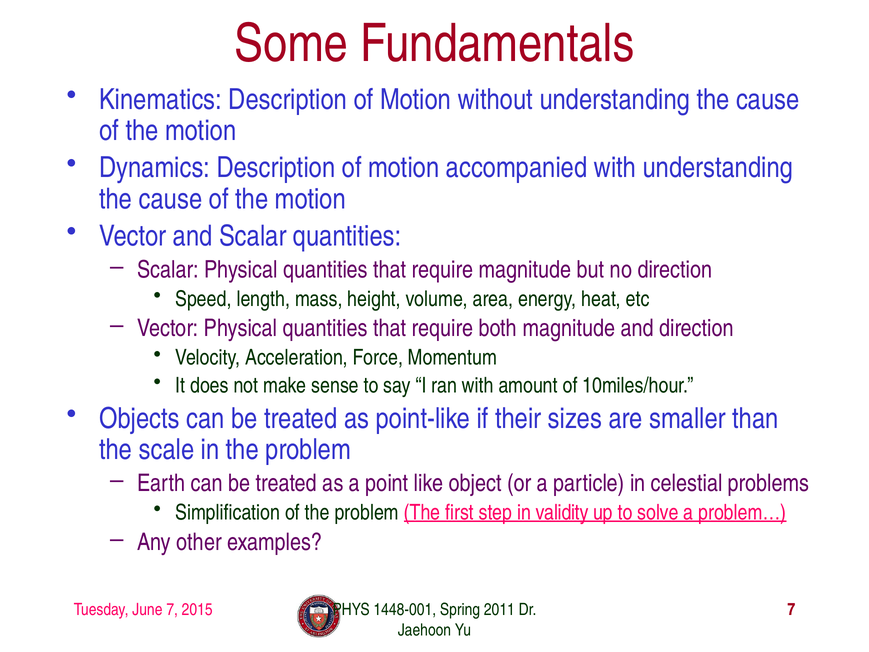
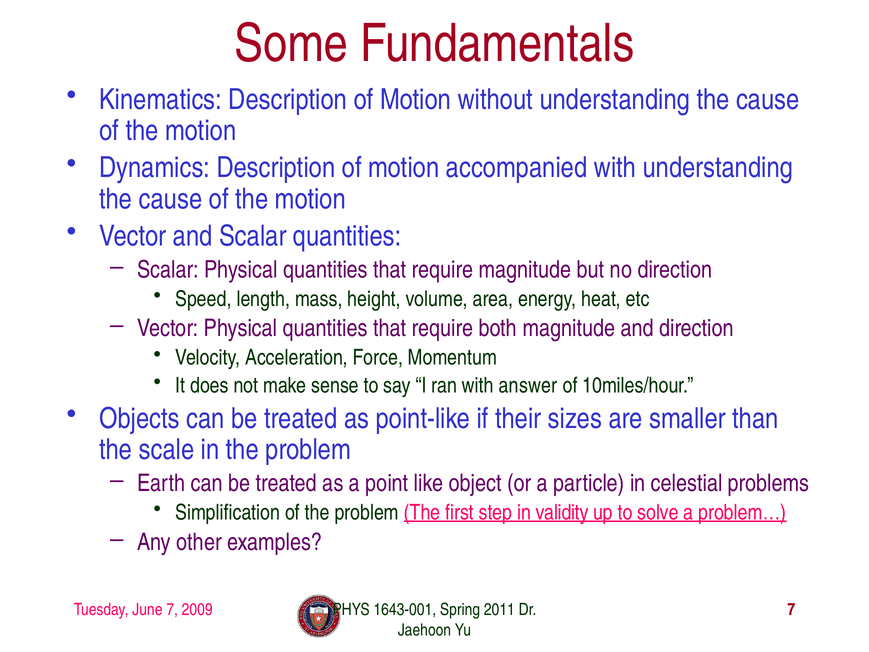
amount: amount -> answer
2015: 2015 -> 2009
1448-001: 1448-001 -> 1643-001
